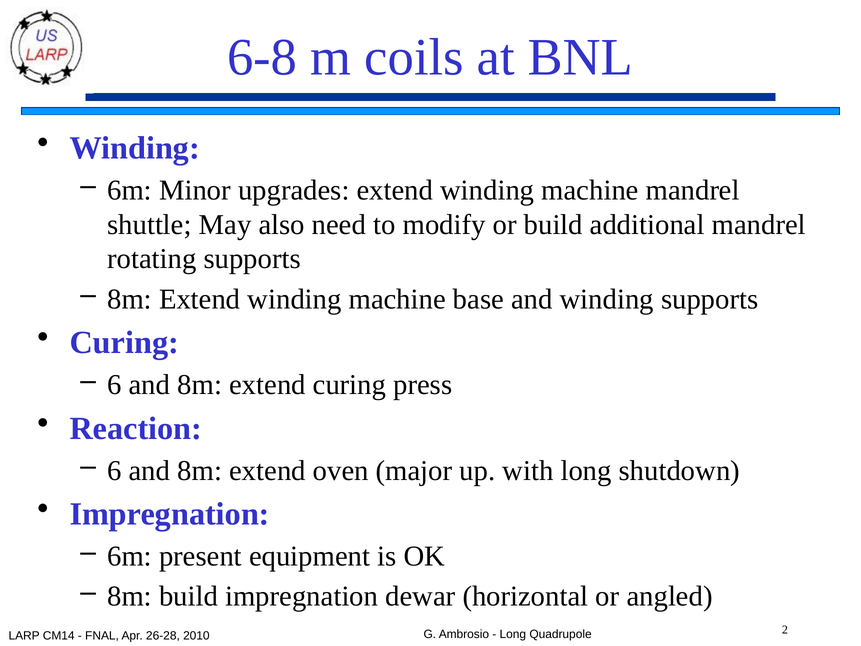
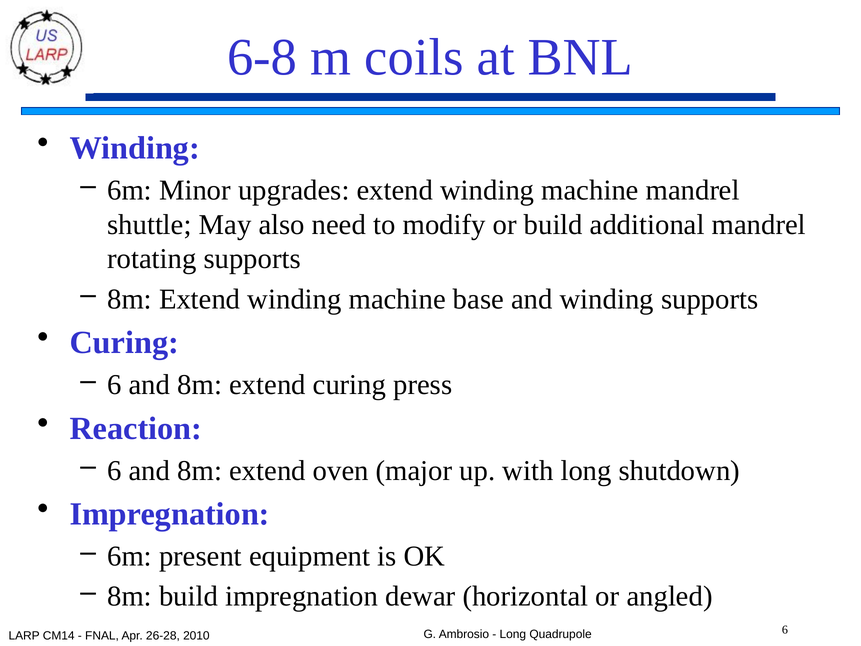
Quadrupole 2: 2 -> 6
